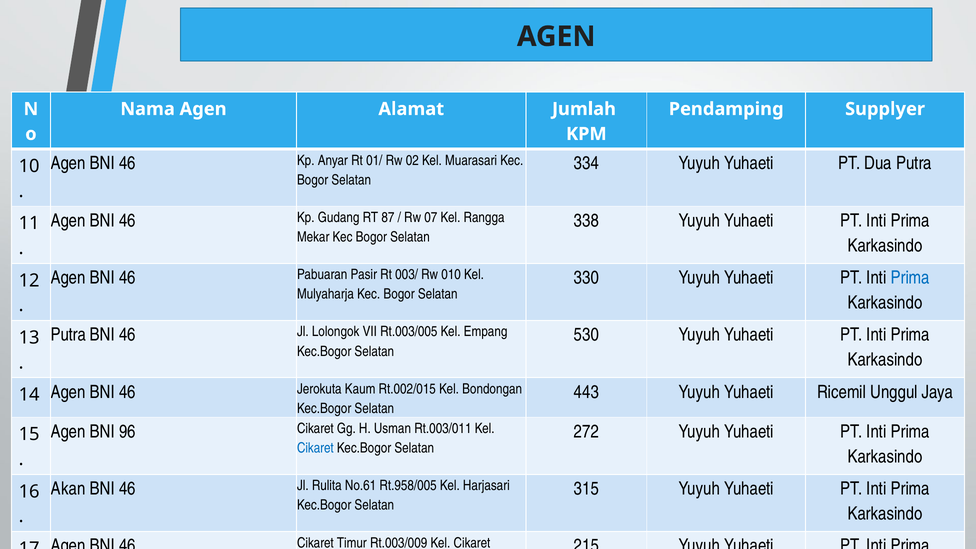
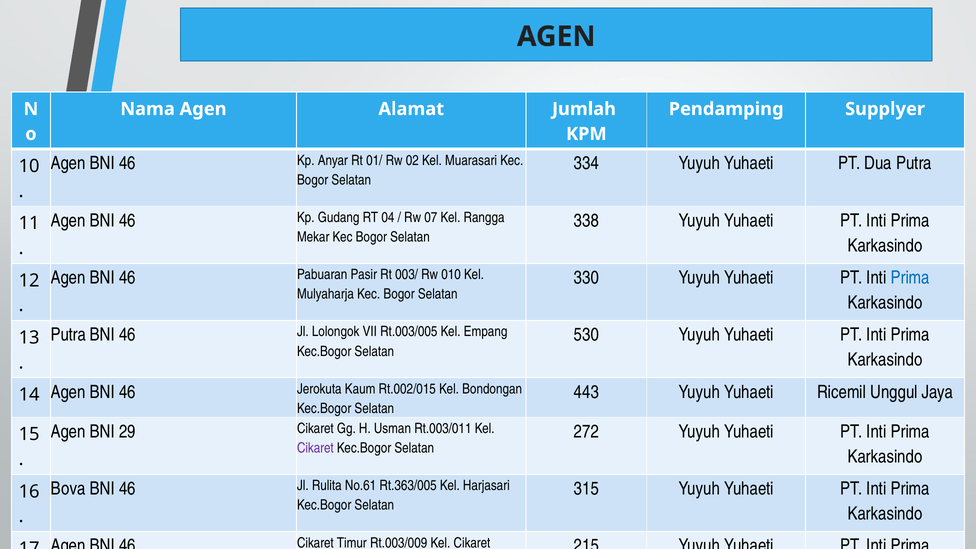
87: 87 -> 04
96: 96 -> 29
Cikaret at (315, 448) colour: blue -> purple
Akan: Akan -> Bova
Rt.958/005: Rt.958/005 -> Rt.363/005
